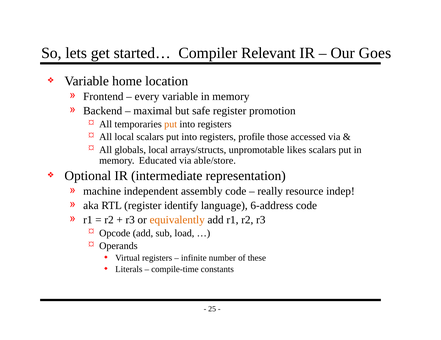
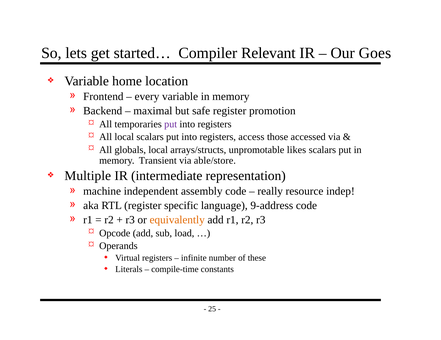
put at (171, 124) colour: orange -> purple
profile: profile -> access
Educated: Educated -> Transient
Optional: Optional -> Multiple
identify: identify -> specific
6-address: 6-address -> 9-address
